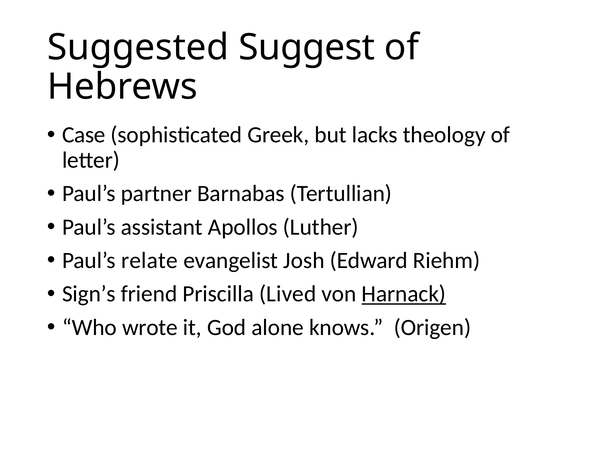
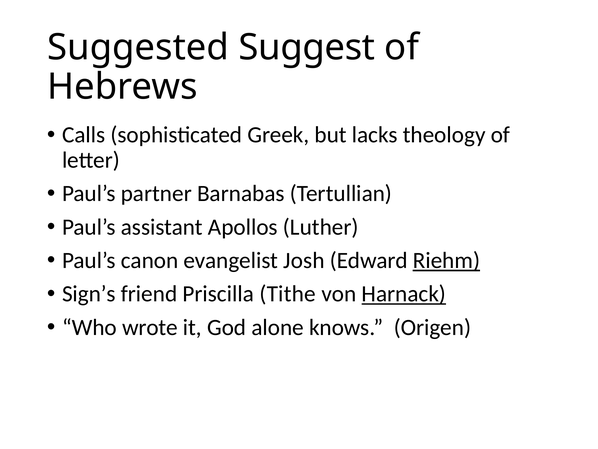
Case: Case -> Calls
relate: relate -> canon
Riehm underline: none -> present
Lived: Lived -> Tithe
